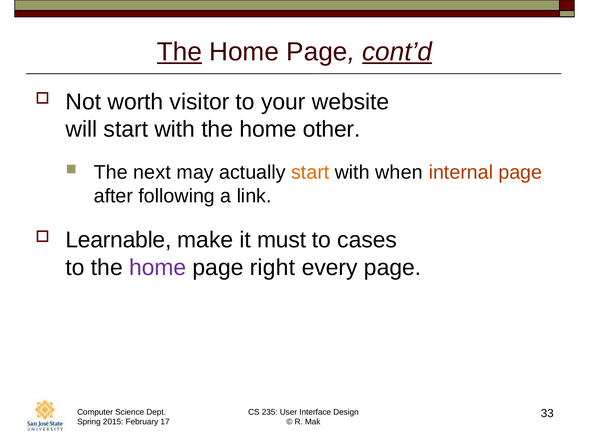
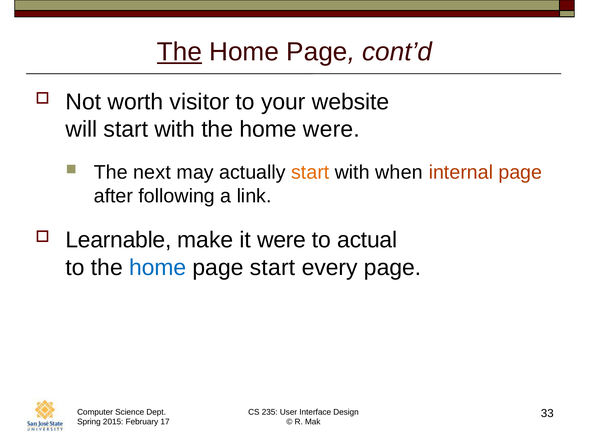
cont’d underline: present -> none
home other: other -> were
it must: must -> were
cases: cases -> actual
home at (158, 267) colour: purple -> blue
page right: right -> start
